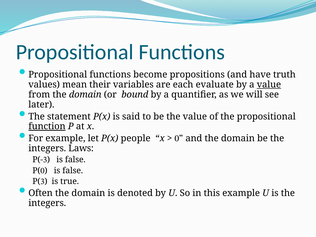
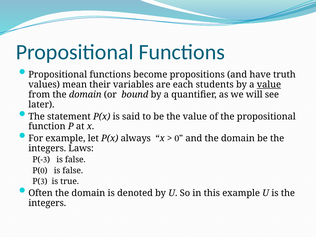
evaluate: evaluate -> students
function underline: present -> none
people: people -> always
